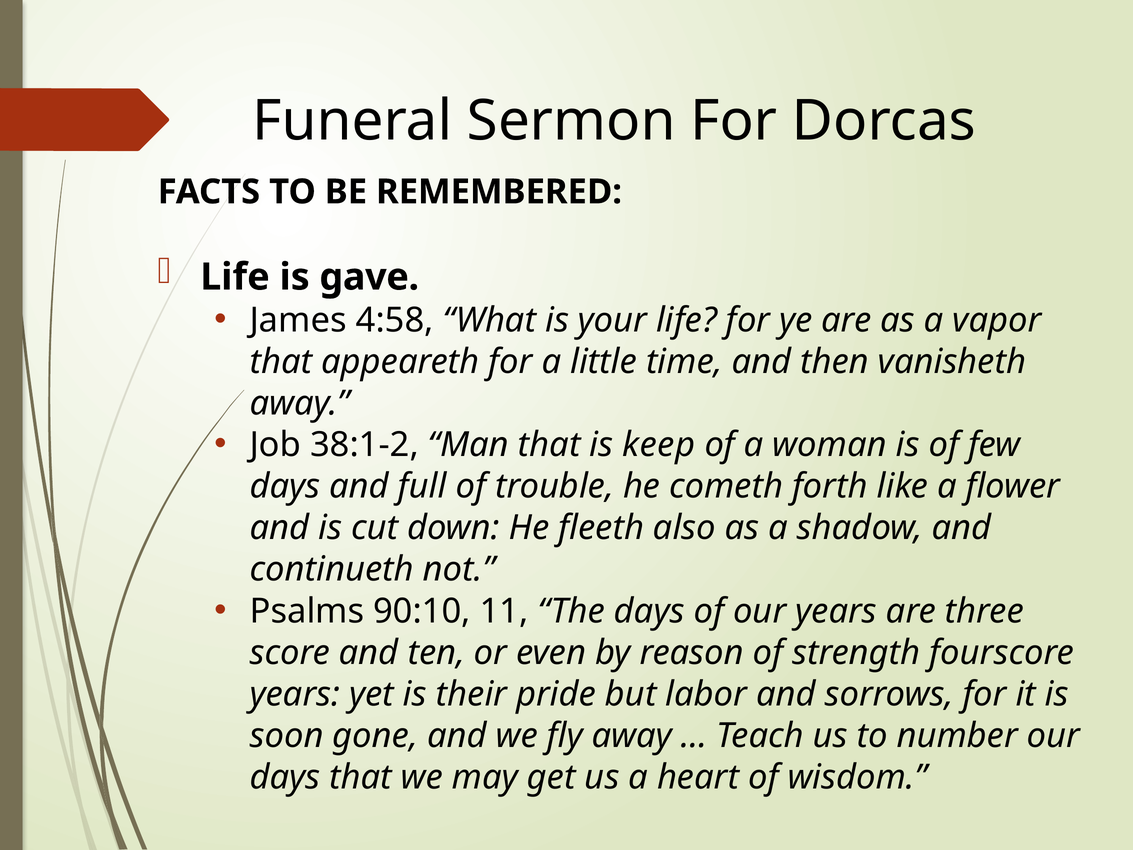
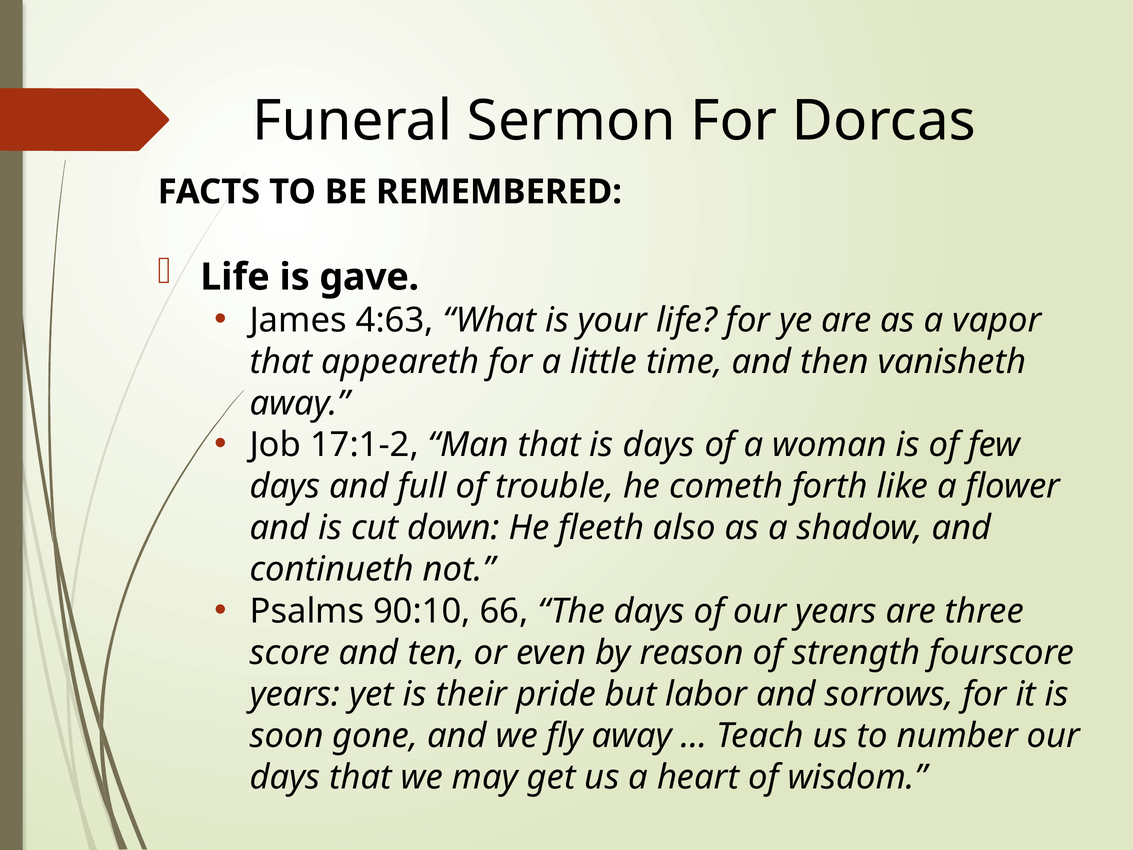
4:58: 4:58 -> 4:63
38:1-2: 38:1-2 -> 17:1-2
is keep: keep -> days
11: 11 -> 66
